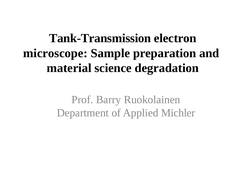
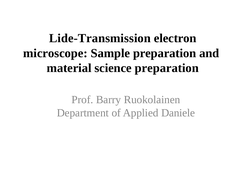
Tank-Transmission: Tank-Transmission -> Lide-Transmission
science degradation: degradation -> preparation
Michler: Michler -> Daniele
